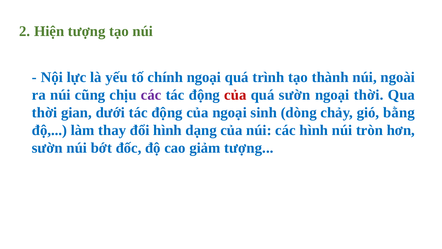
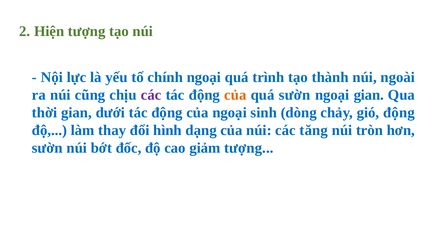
của at (235, 95) colour: red -> orange
ngoại thời: thời -> gian
gió bằng: bằng -> động
các hình: hình -> tăng
